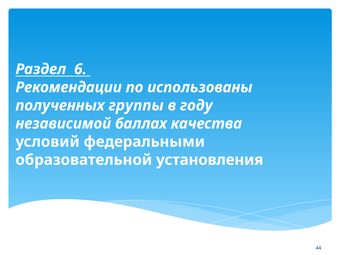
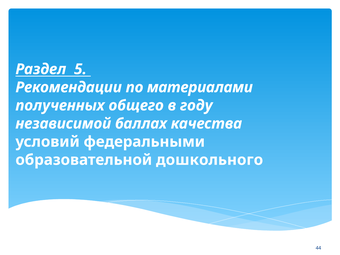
6: 6 -> 5
использованы: использованы -> материалами
группы: группы -> общего
установления: установления -> дошкольного
